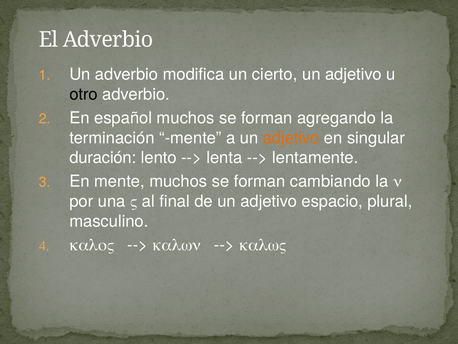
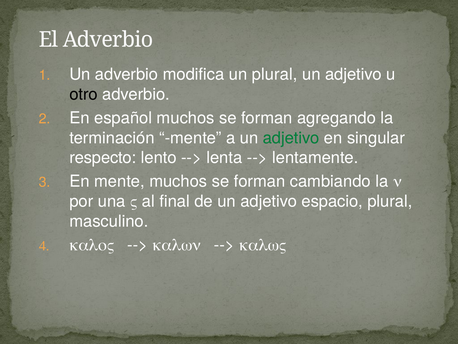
un cierto: cierto -> plural
adjetivo at (291, 138) colour: orange -> green
duración: duración -> respecto
